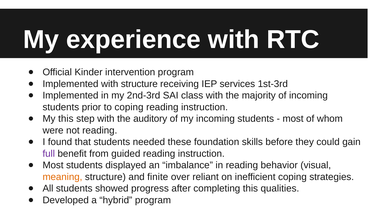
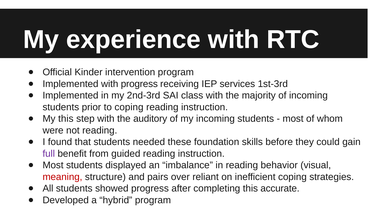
with structure: structure -> progress
meaning colour: orange -> red
finite: finite -> pairs
qualities: qualities -> accurate
